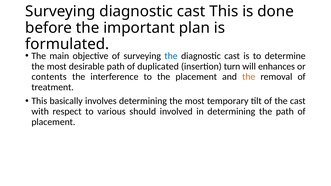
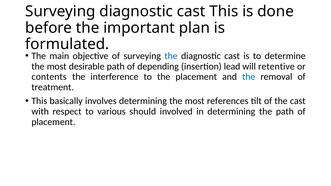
duplicated: duplicated -> depending
turn: turn -> lead
enhances: enhances -> retentive
the at (249, 77) colour: orange -> blue
temporary: temporary -> references
